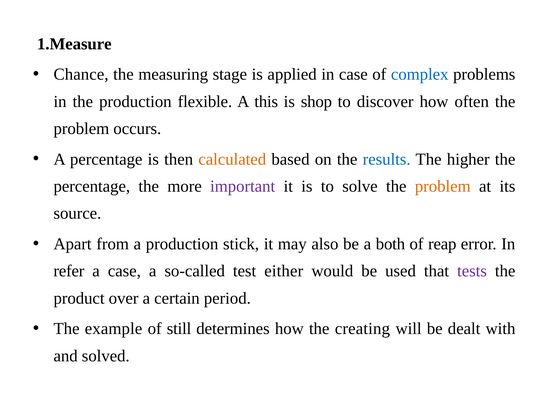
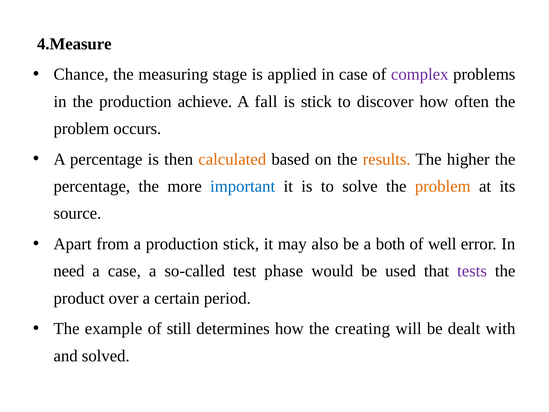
1.Measure: 1.Measure -> 4.Measure
complex colour: blue -> purple
flexible: flexible -> achieve
this: this -> fall
is shop: shop -> stick
results colour: blue -> orange
important colour: purple -> blue
reap: reap -> well
refer: refer -> need
either: either -> phase
